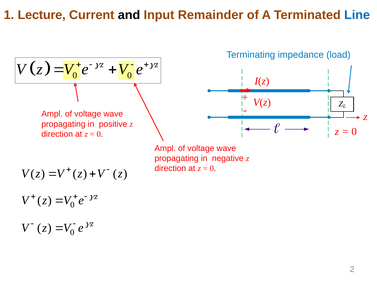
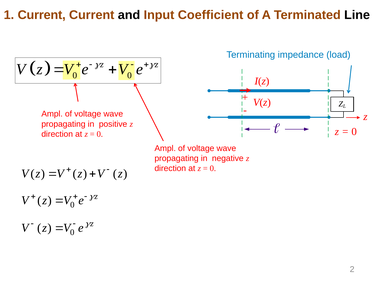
1 Lecture: Lecture -> Current
Remainder: Remainder -> Coefficient
Line colour: blue -> black
